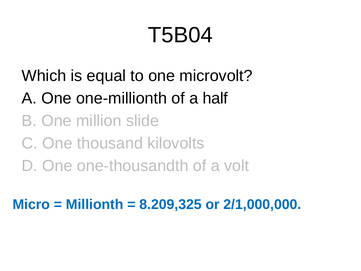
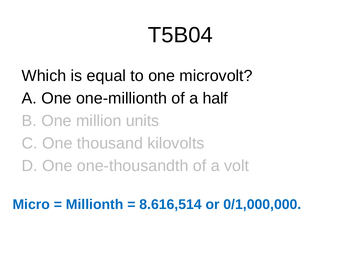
slide: slide -> units
8.209,325: 8.209,325 -> 8.616,514
2/1,000,000: 2/1,000,000 -> 0/1,000,000
